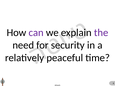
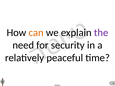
can colour: purple -> orange
